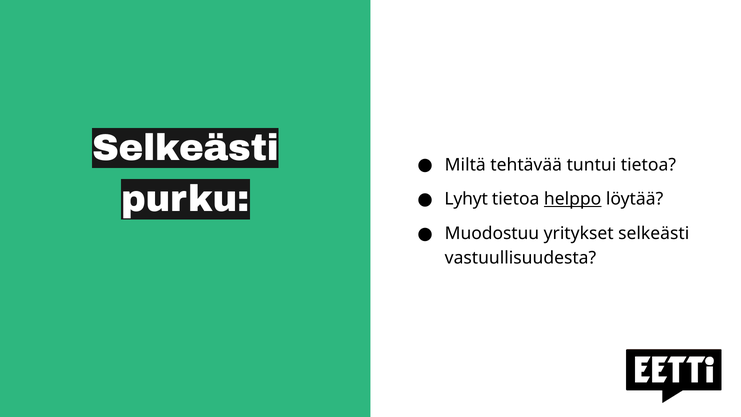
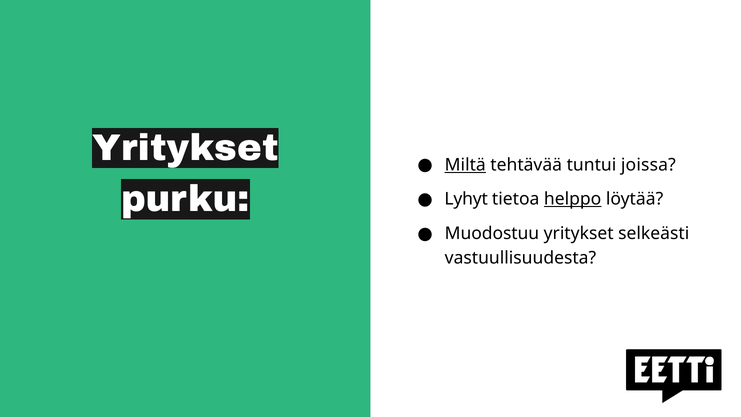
Selkeästi at (186, 148): Selkeästi -> Yritykset
Miltä underline: none -> present
tuntui tietoa: tietoa -> joissa
